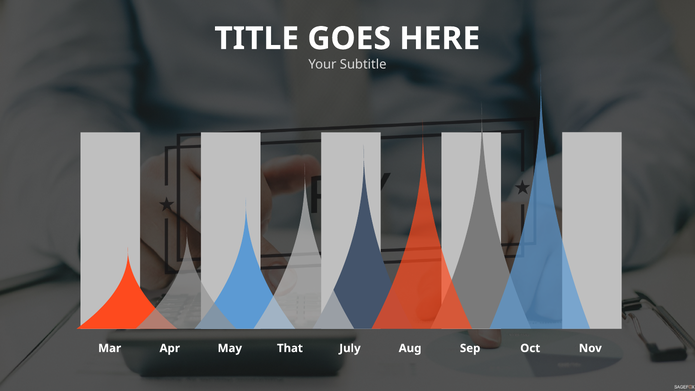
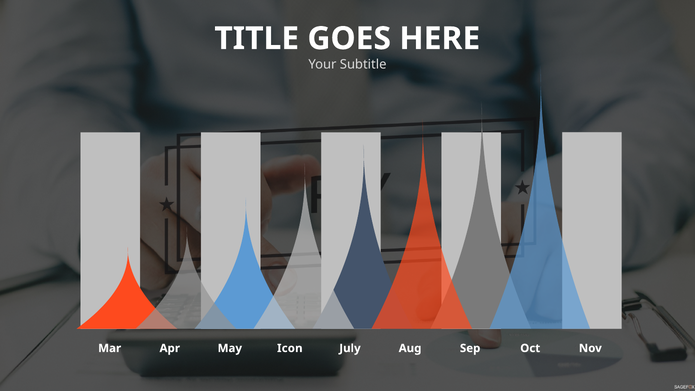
That: That -> Icon
